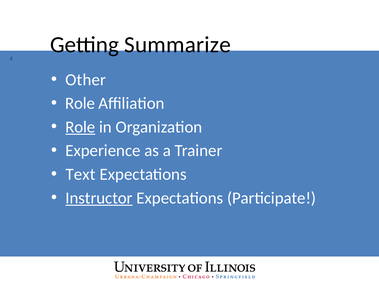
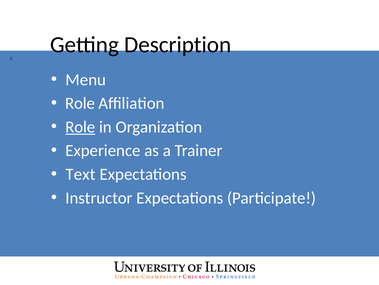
Summarize: Summarize -> Description
Other: Other -> Menu
Instructor underline: present -> none
